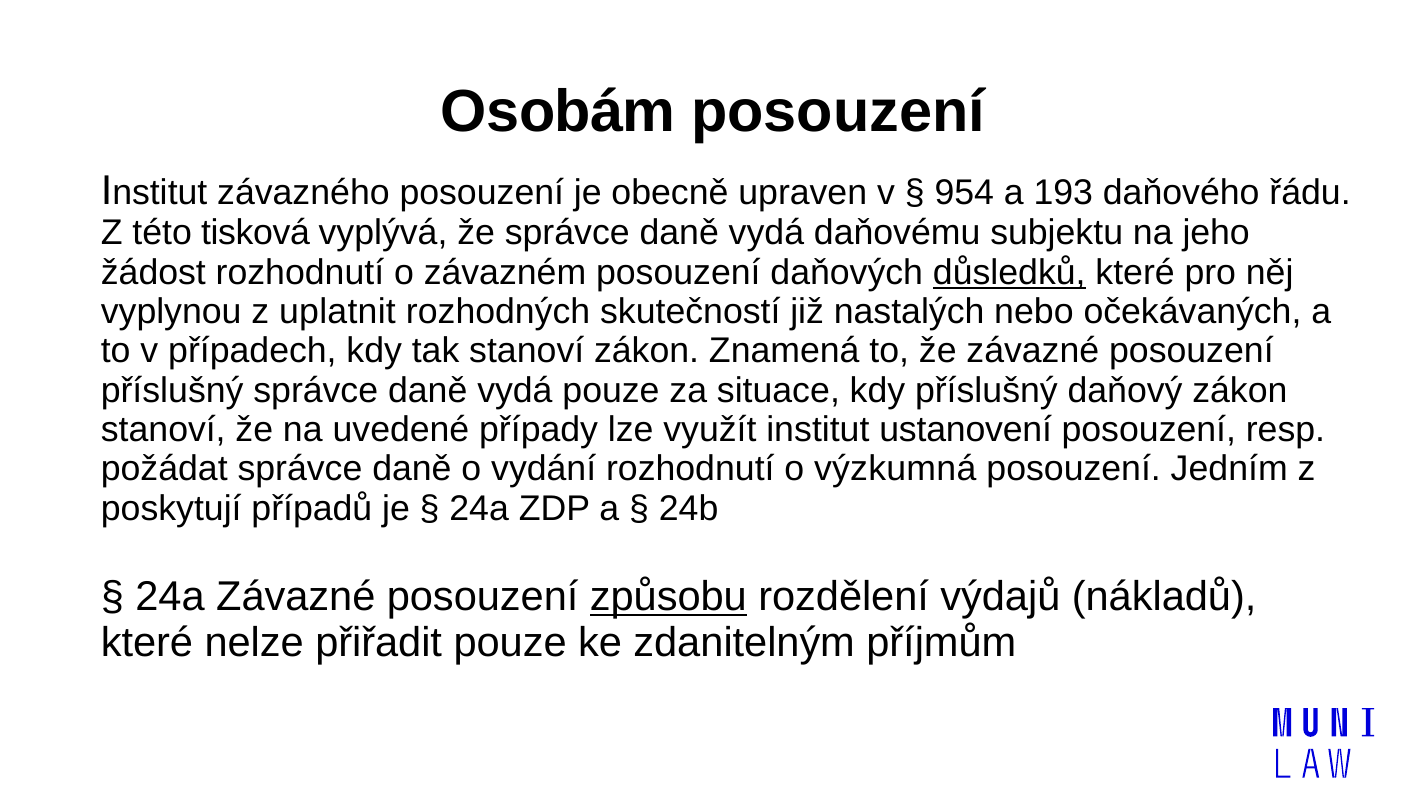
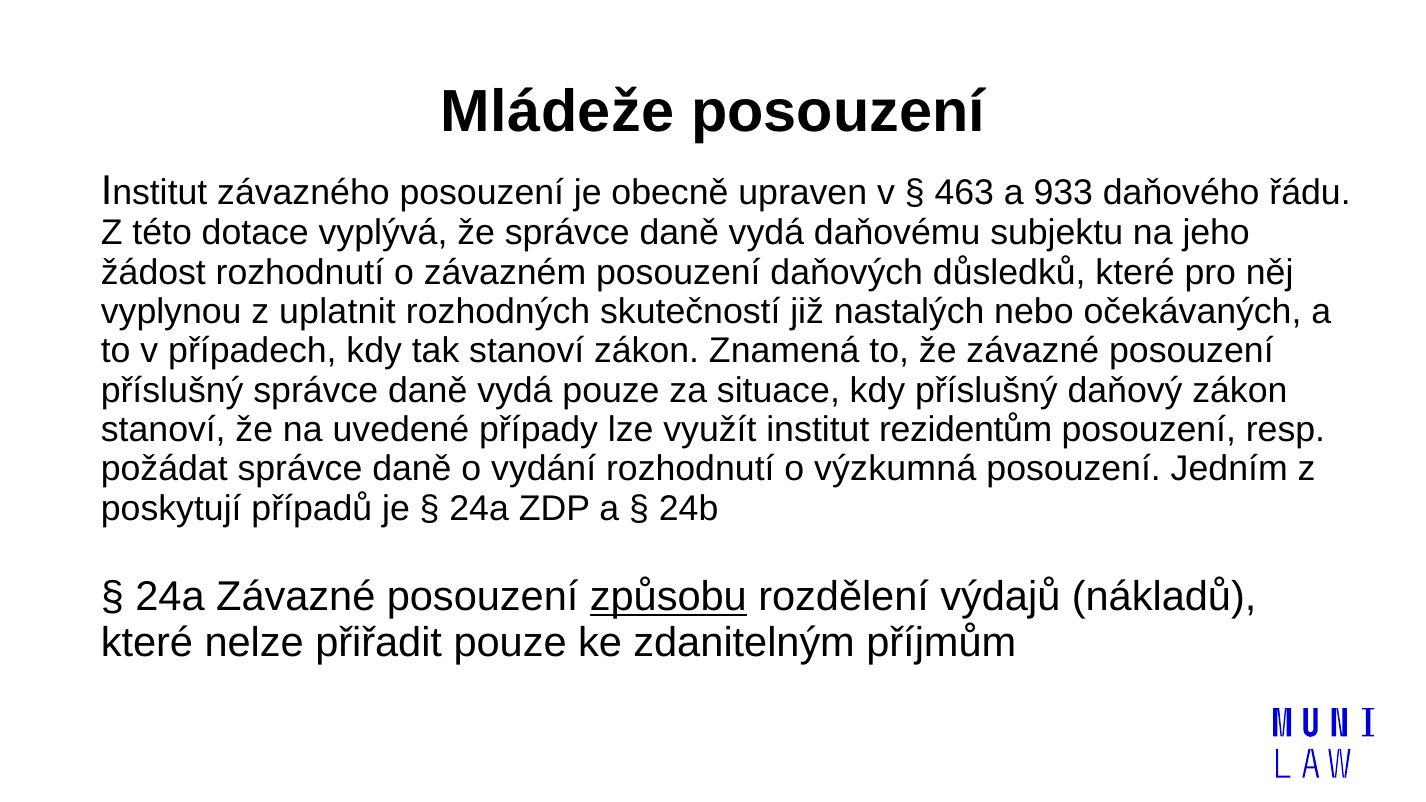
Osobám: Osobám -> Mládeže
954: 954 -> 463
193: 193 -> 933
tisková: tisková -> dotace
důsledků underline: present -> none
ustanovení: ustanovení -> rezidentům
